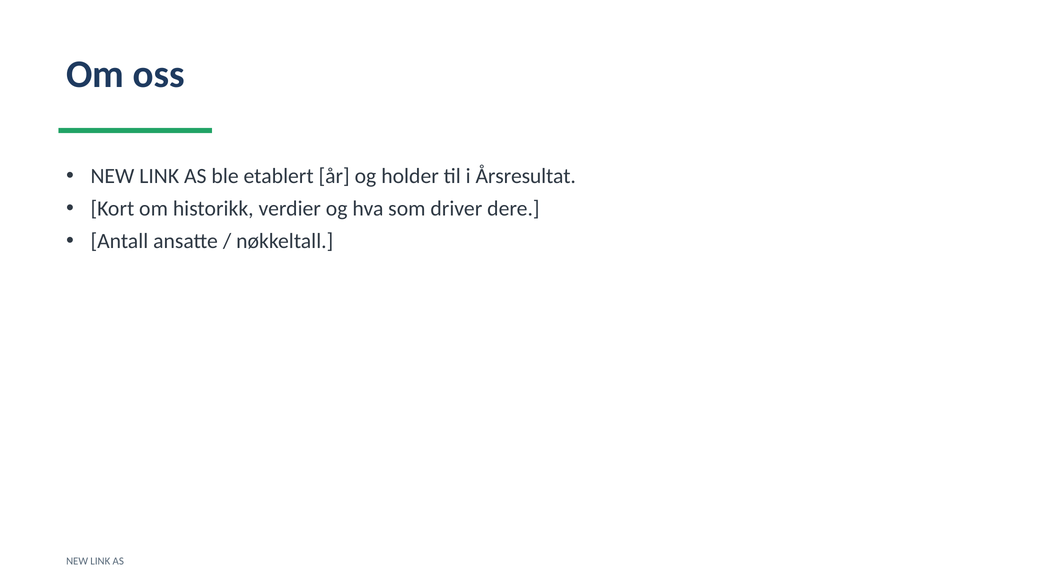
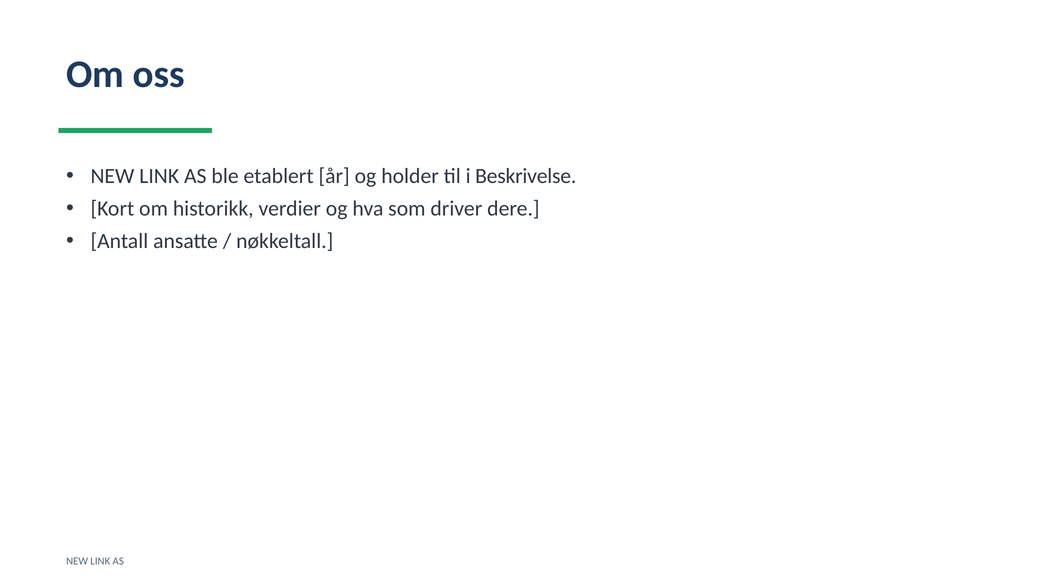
Årsresultat: Årsresultat -> Beskrivelse
